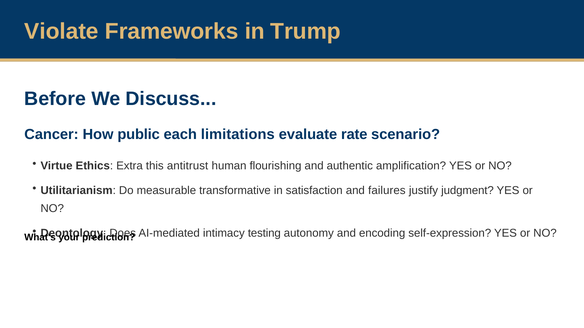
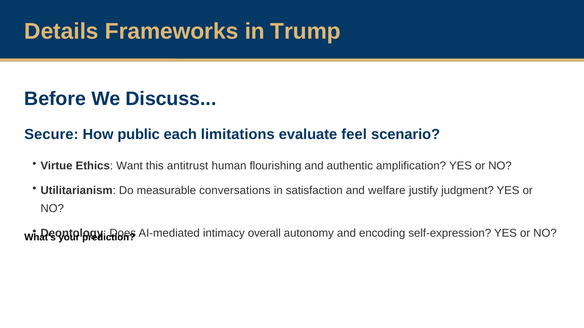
Violate: Violate -> Details
Cancer: Cancer -> Secure
rate: rate -> feel
Extra: Extra -> Want
transformative: transformative -> conversations
failures: failures -> welfare
testing: testing -> overall
